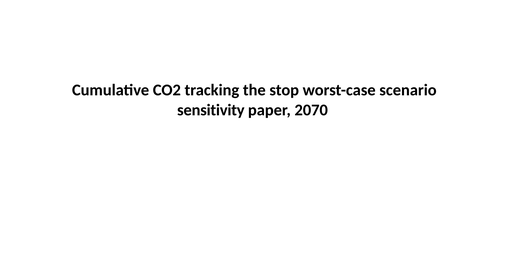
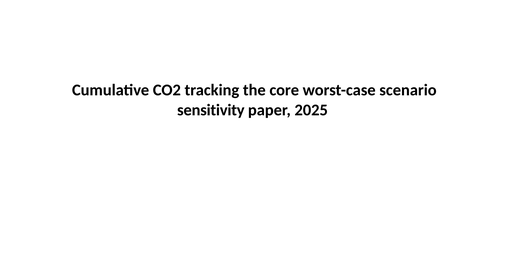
stop: stop -> core
2070: 2070 -> 2025
